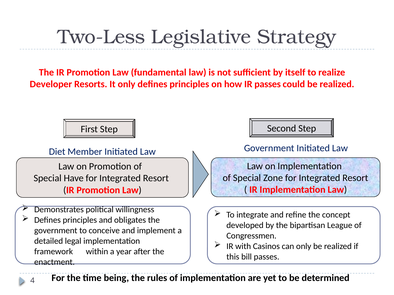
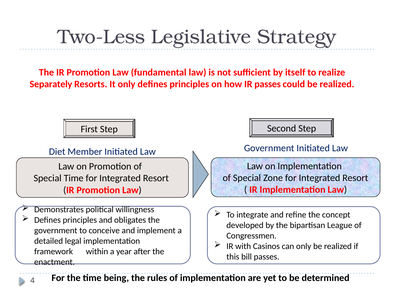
Developer: Developer -> Separately
Special Have: Have -> Time
